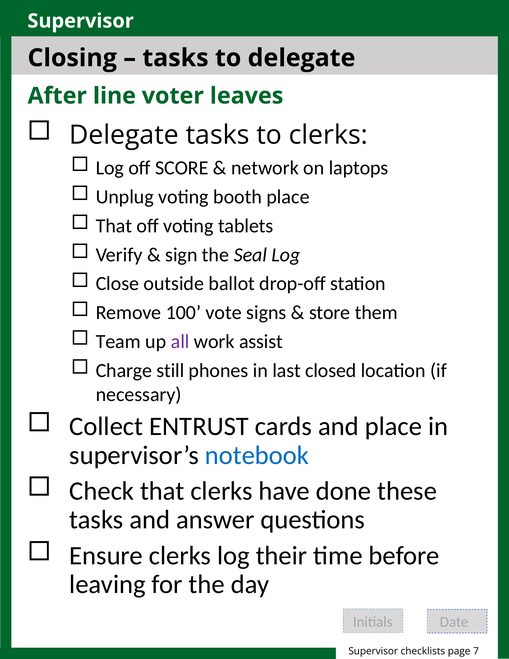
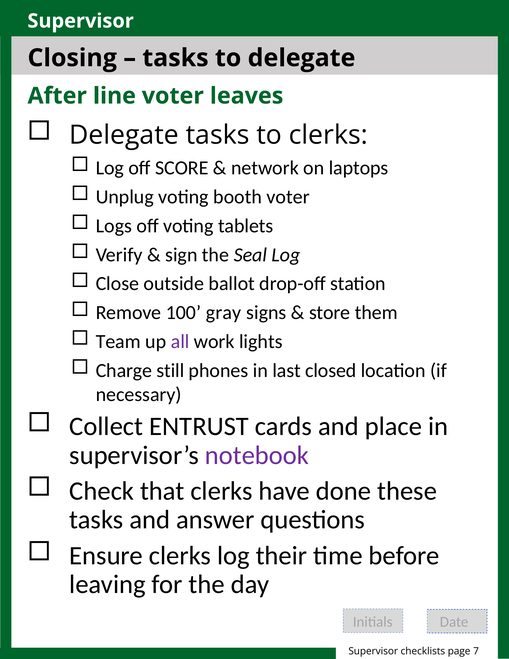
booth place: place -> voter
That at (114, 226): That -> Logs
vote: vote -> gray
assist: assist -> lights
notebook colour: blue -> purple
